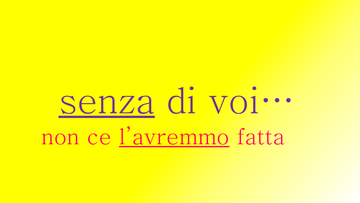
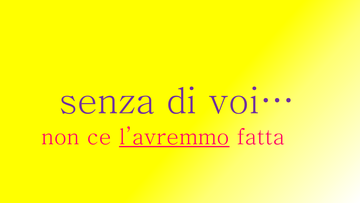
senza underline: present -> none
